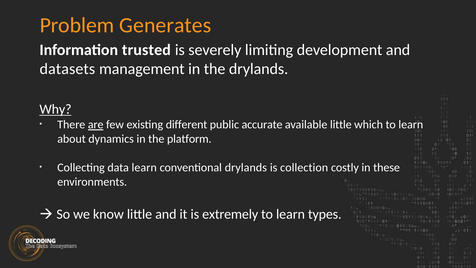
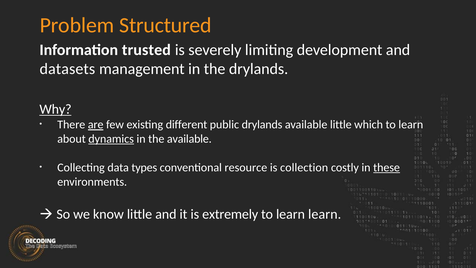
Generates: Generates -> Structured
public accurate: accurate -> drylands
dynamics underline: none -> present
the platform: platform -> available
data learn: learn -> types
conventional drylands: drylands -> resource
these underline: none -> present
learn types: types -> learn
